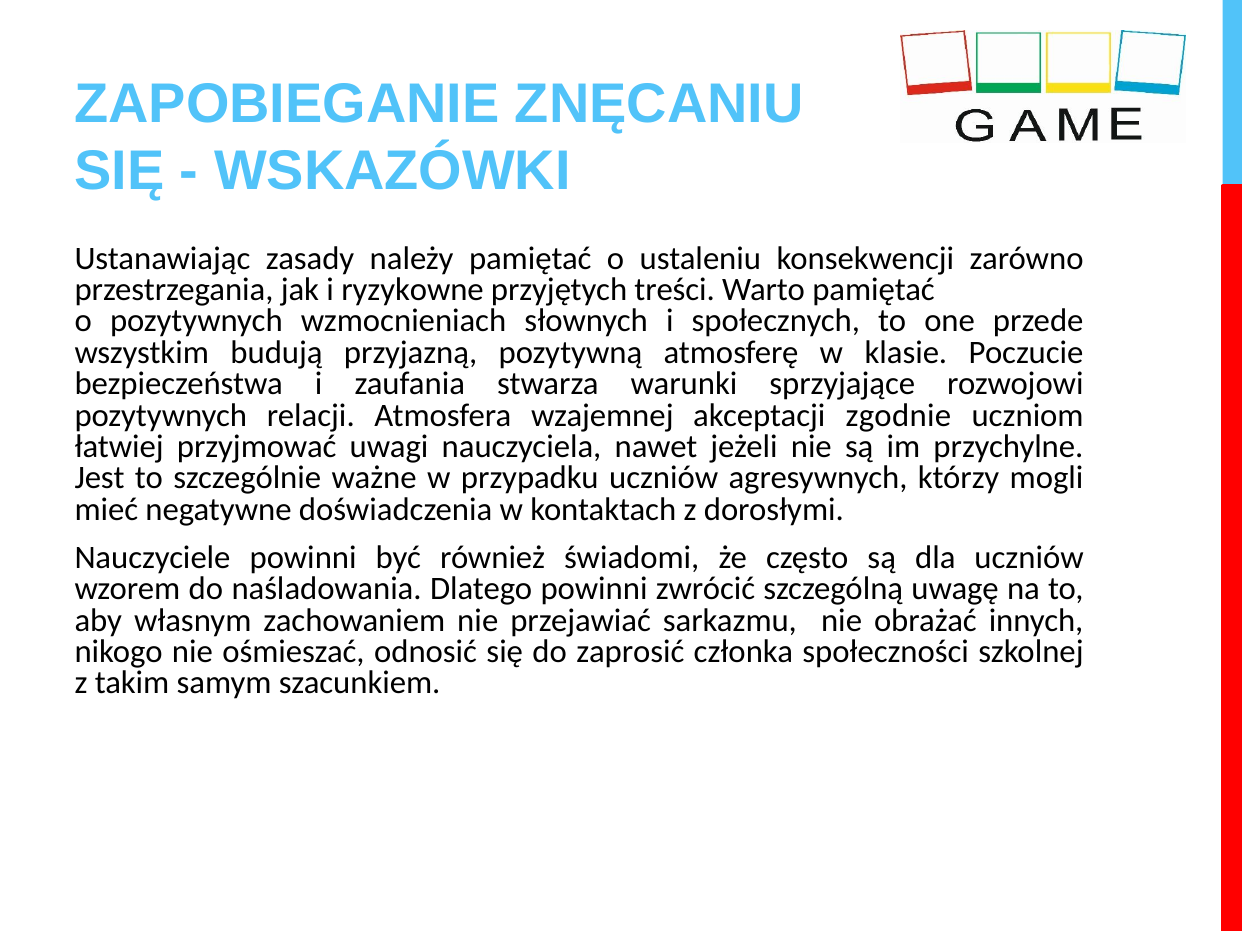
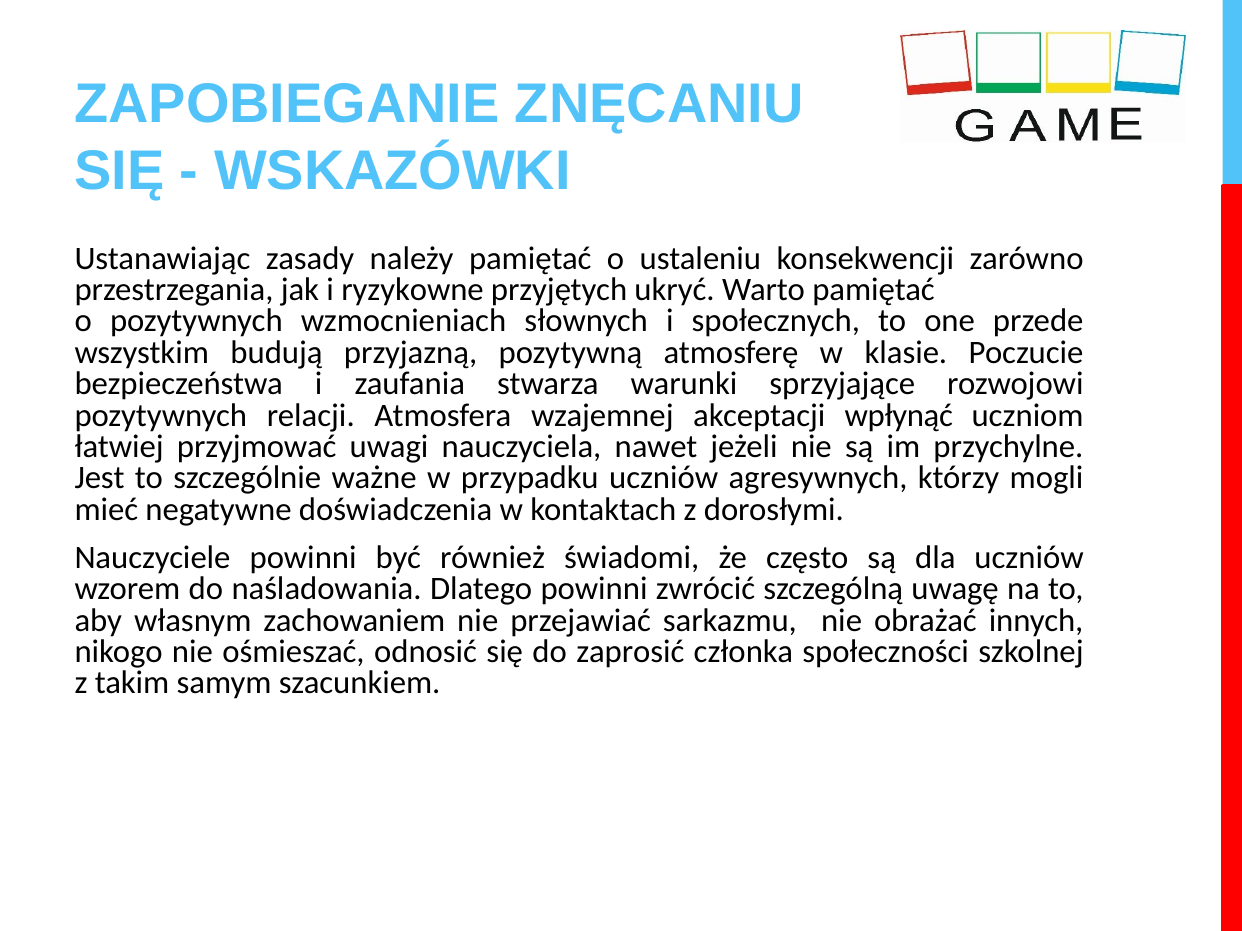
treści: treści -> ukryć
zgodnie: zgodnie -> wpłynąć
